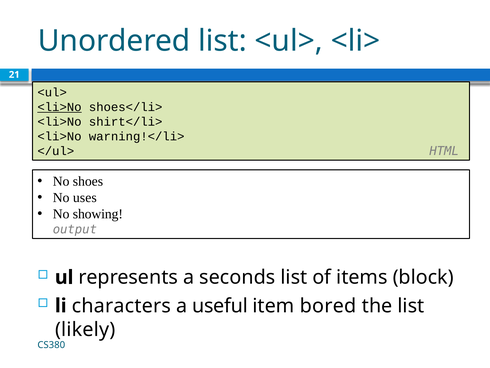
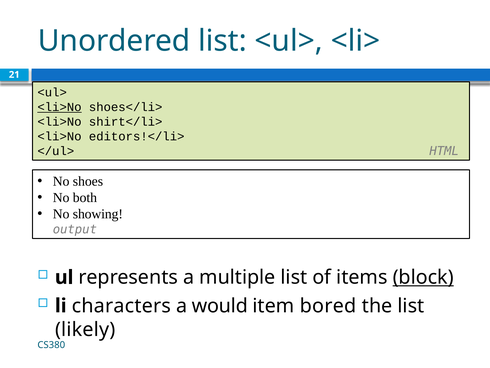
warning!</li>: warning!</li> -> editors!</li>
uses: uses -> both
seconds: seconds -> multiple
block underline: none -> present
useful: useful -> would
